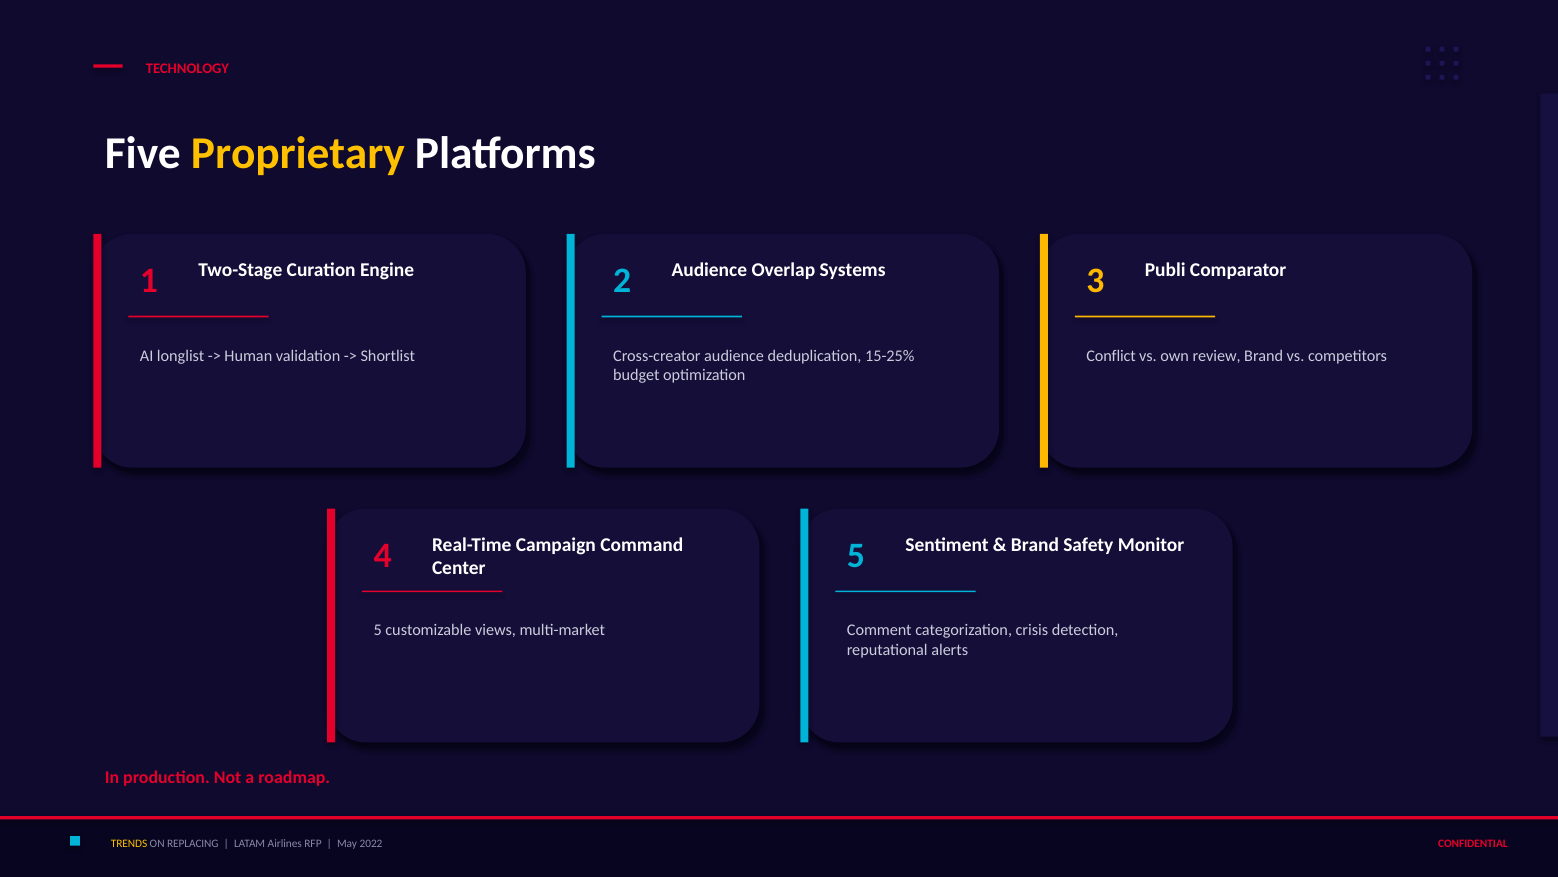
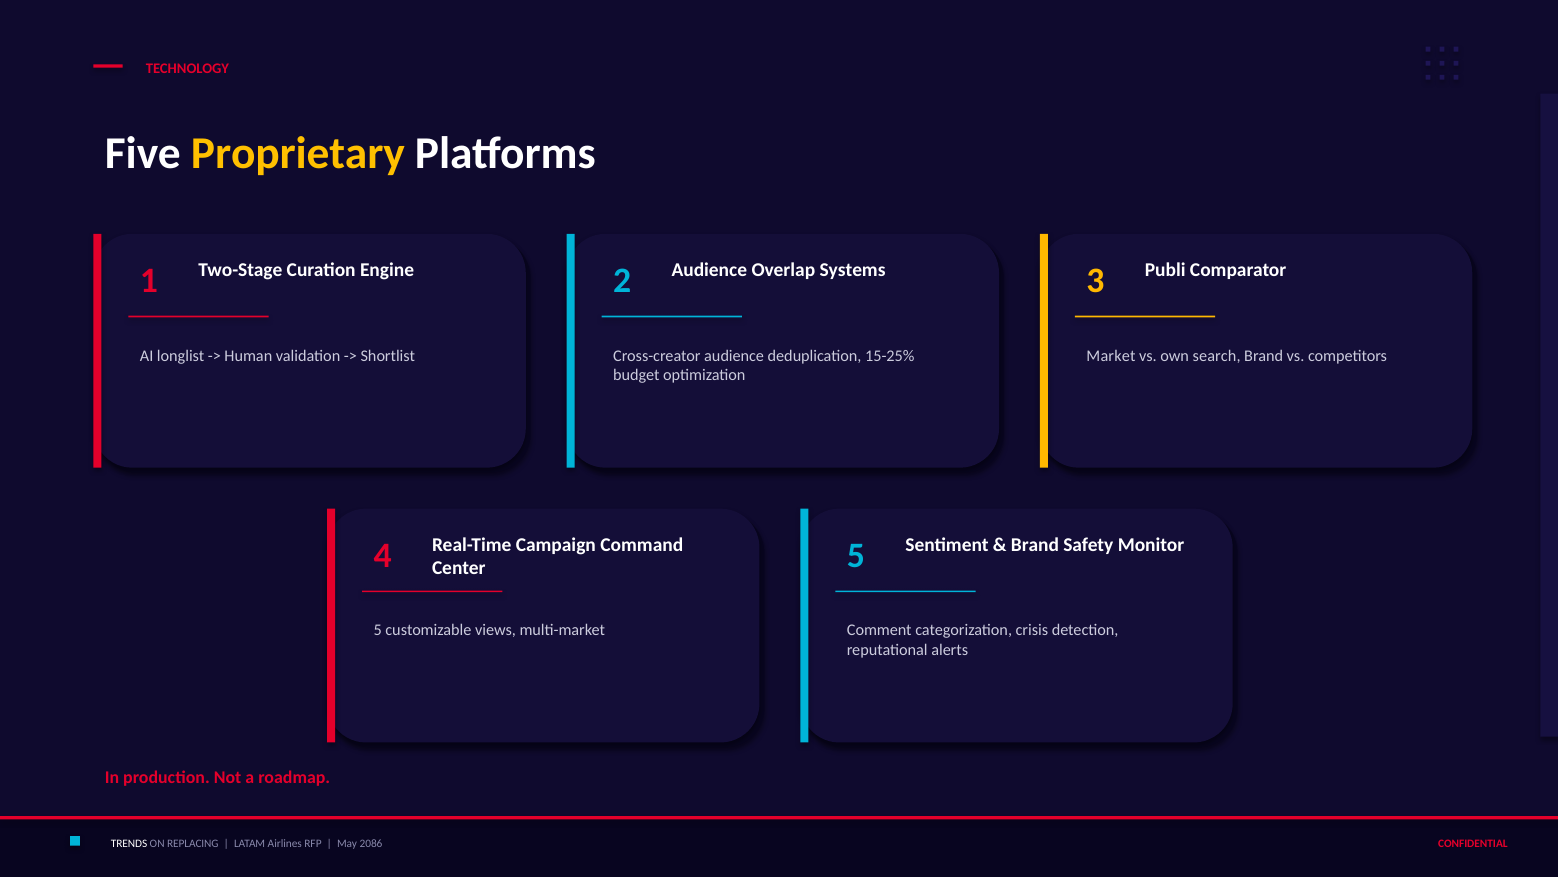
Conflict: Conflict -> Market
review: review -> search
TRENDS colour: yellow -> white
2022: 2022 -> 2086
